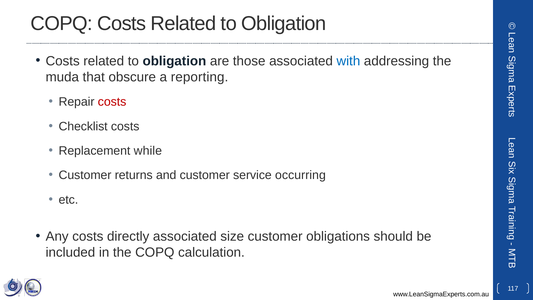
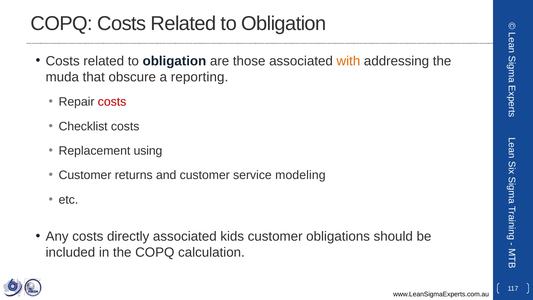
with colour: blue -> orange
while: while -> using
occurring: occurring -> modeling
size: size -> kids
